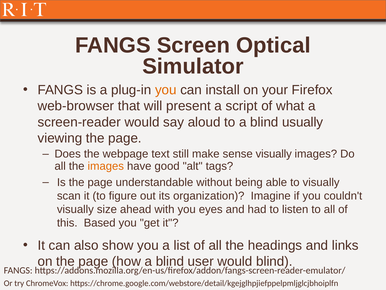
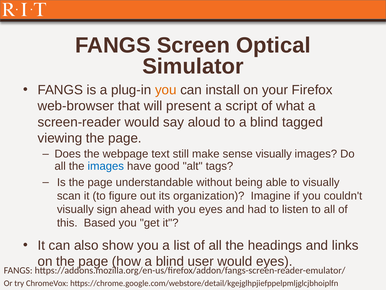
usually: usually -> tagged
images at (106, 166) colour: orange -> blue
size: size -> sign
would blind: blind -> eyes
